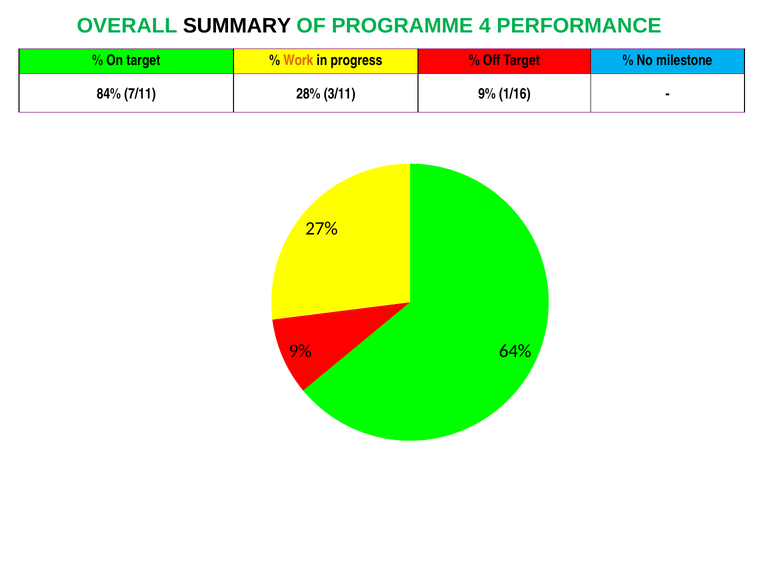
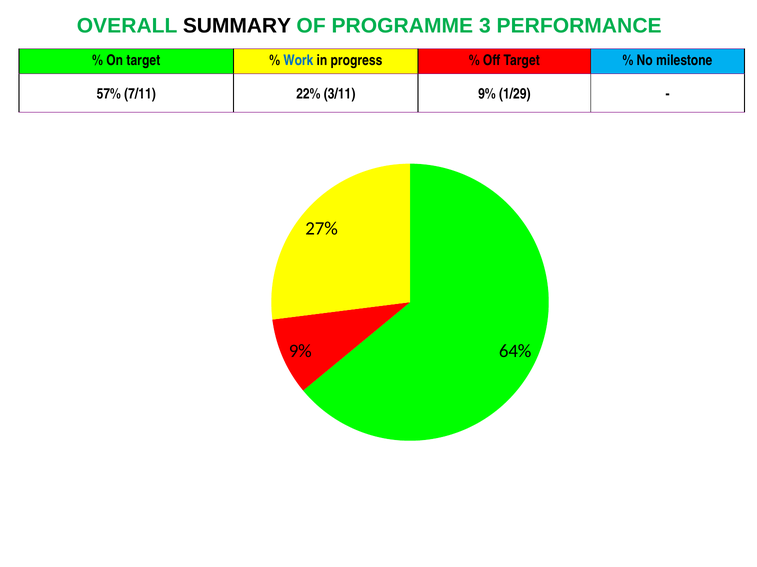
4: 4 -> 3
Work colour: orange -> blue
84%: 84% -> 57%
28%: 28% -> 22%
1/16: 1/16 -> 1/29
